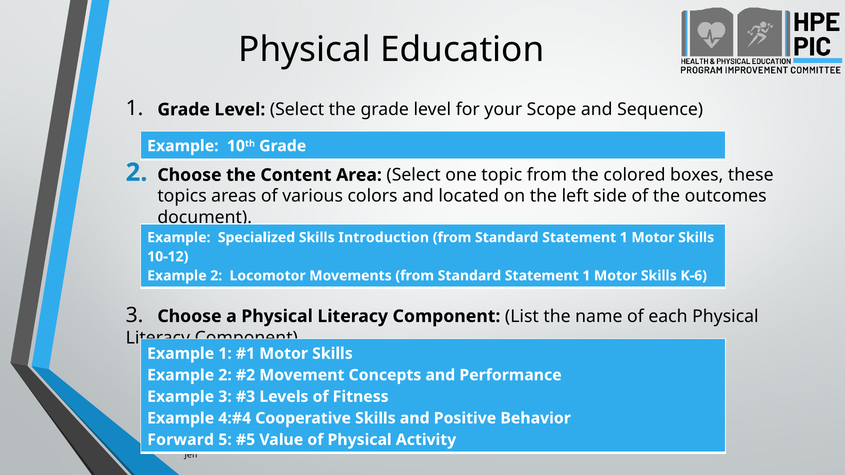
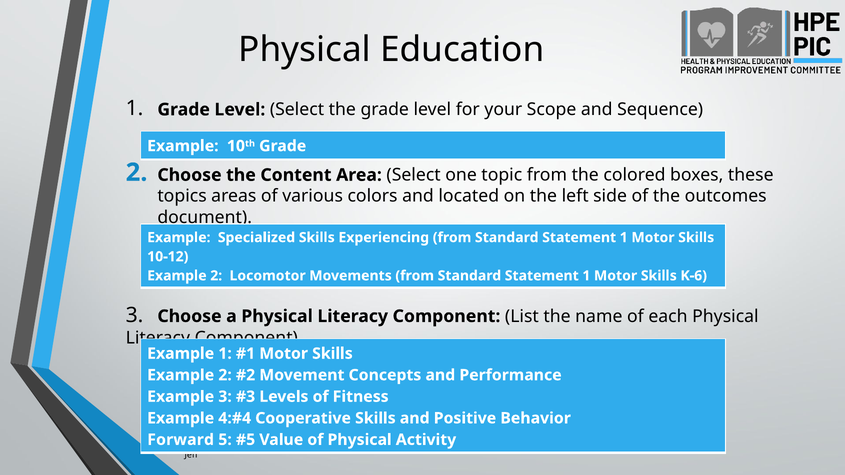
Introduction: Introduction -> Experiencing
